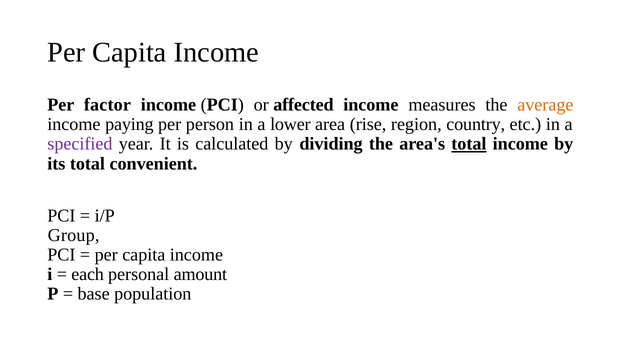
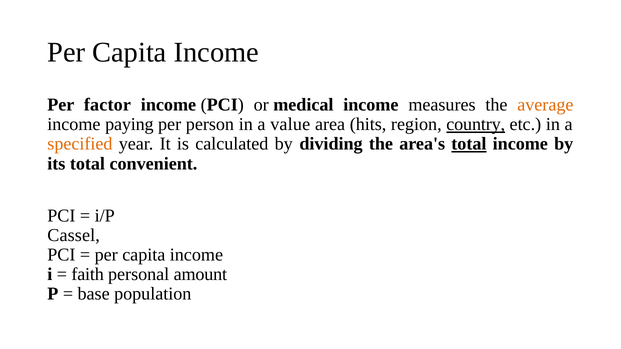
affected: affected -> medical
lower: lower -> value
rise: rise -> hits
country underline: none -> present
specified colour: purple -> orange
Group: Group -> Cassel
each: each -> faith
